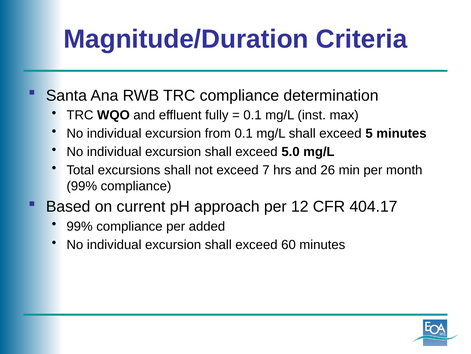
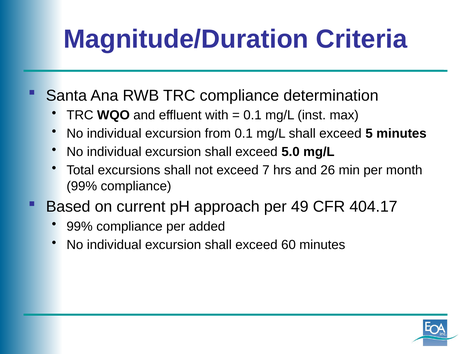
fully: fully -> with
12: 12 -> 49
